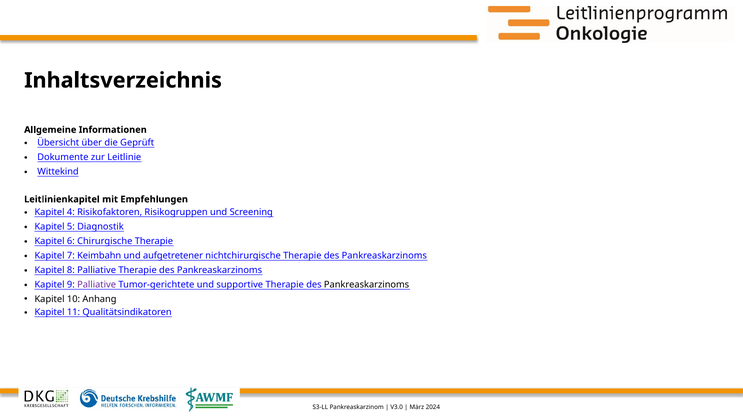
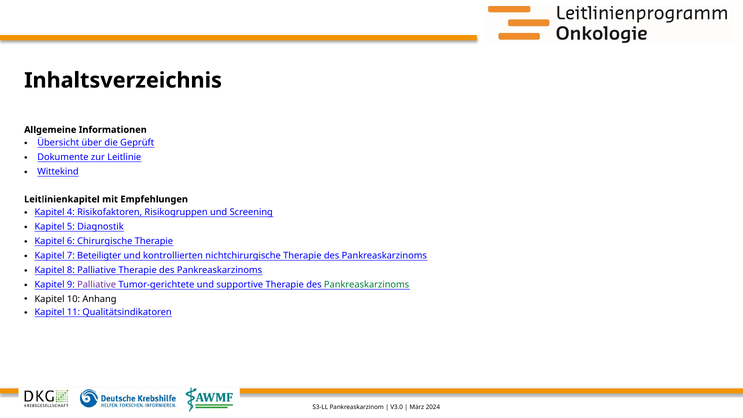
Keimbahn: Keimbahn -> Beteiligter
aufgetretener: aufgetretener -> kontrollierten
Pankreaskarzinoms at (367, 285) colour: black -> green
